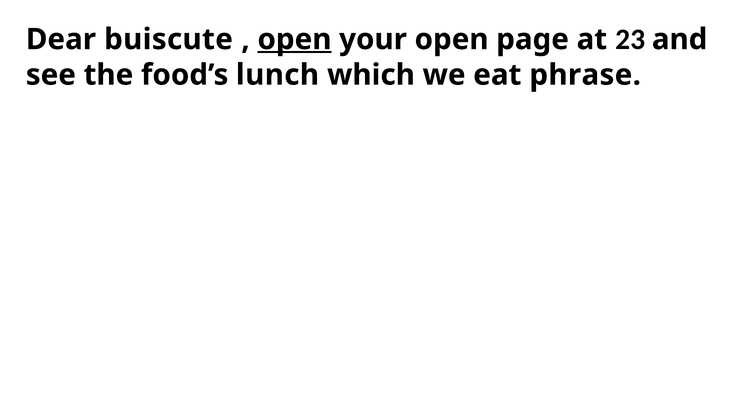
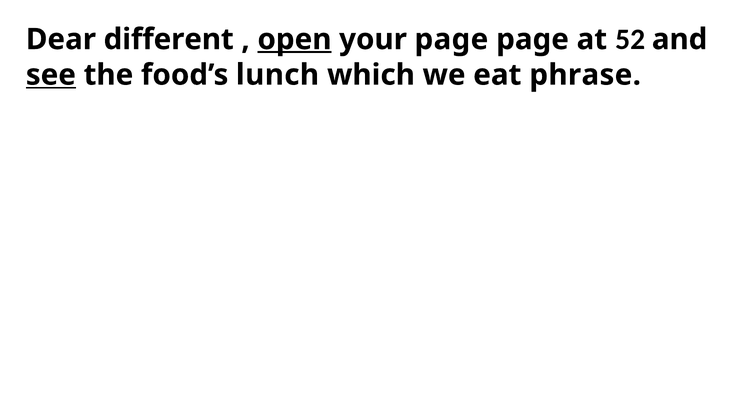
buiscute: buiscute -> different
your open: open -> page
23: 23 -> 52
see underline: none -> present
